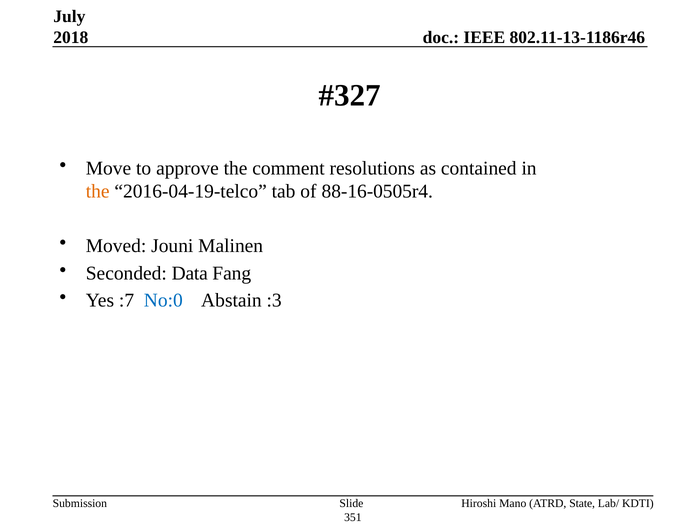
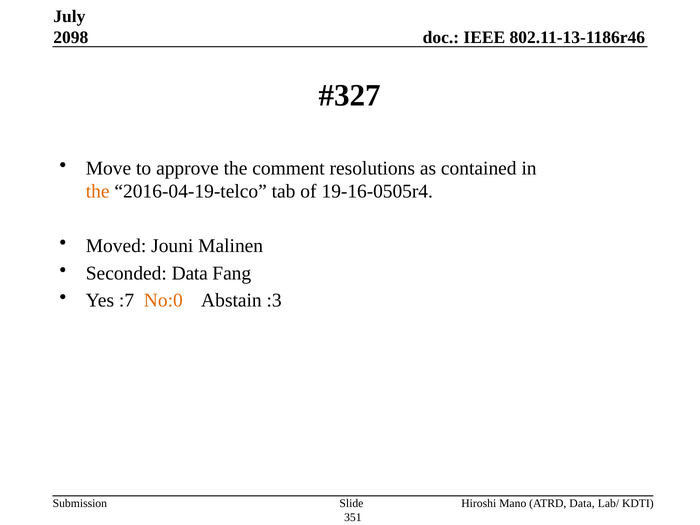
2018: 2018 -> 2098
88-16-0505r4: 88-16-0505r4 -> 19-16-0505r4
No:0 colour: blue -> orange
ATRD State: State -> Data
